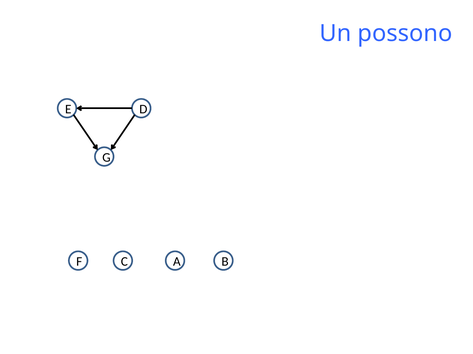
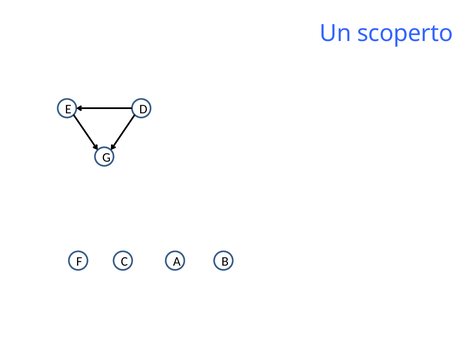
possono: possono -> scoperto
